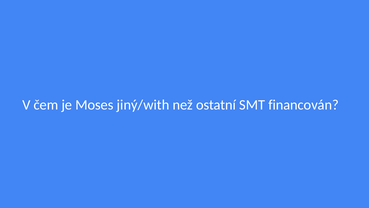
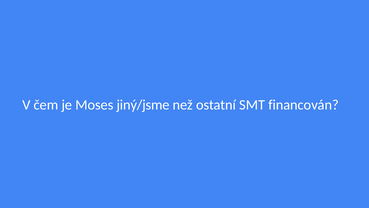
jiný/with: jiný/with -> jiný/jsme
